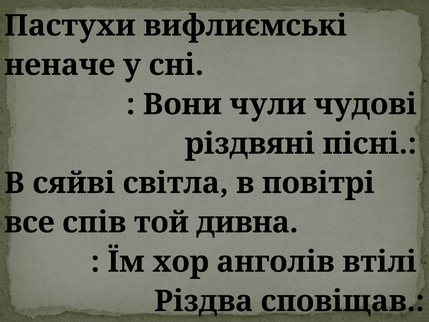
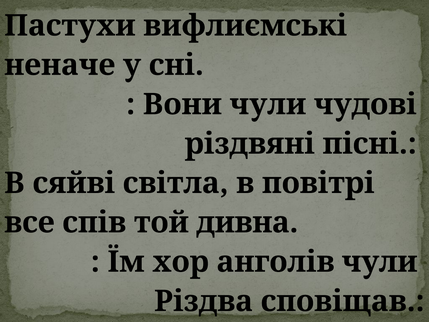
анголів втілі: втілі -> чули
